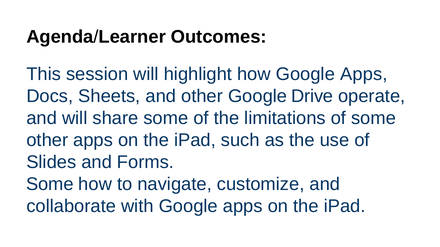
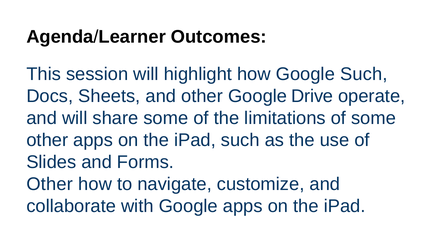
how Google Apps: Apps -> Such
Some at (50, 184): Some -> Other
